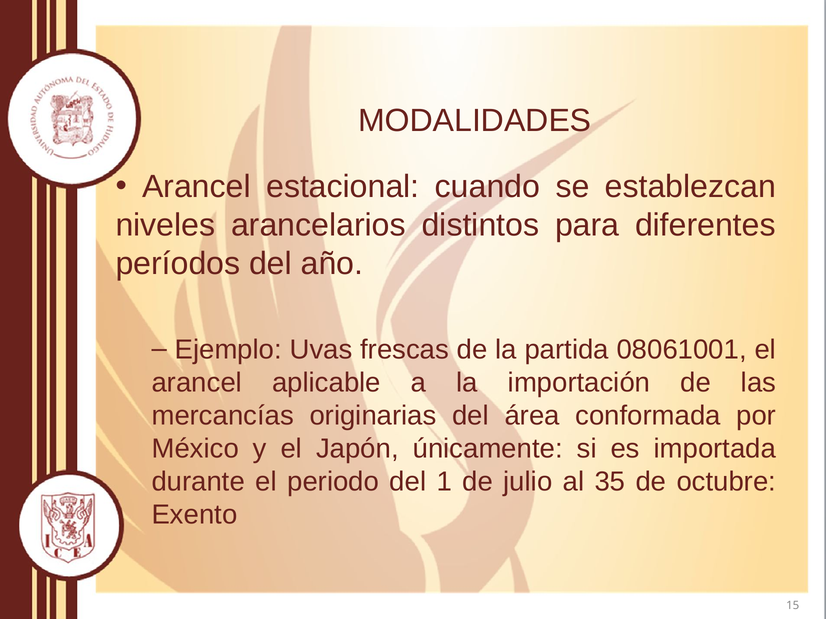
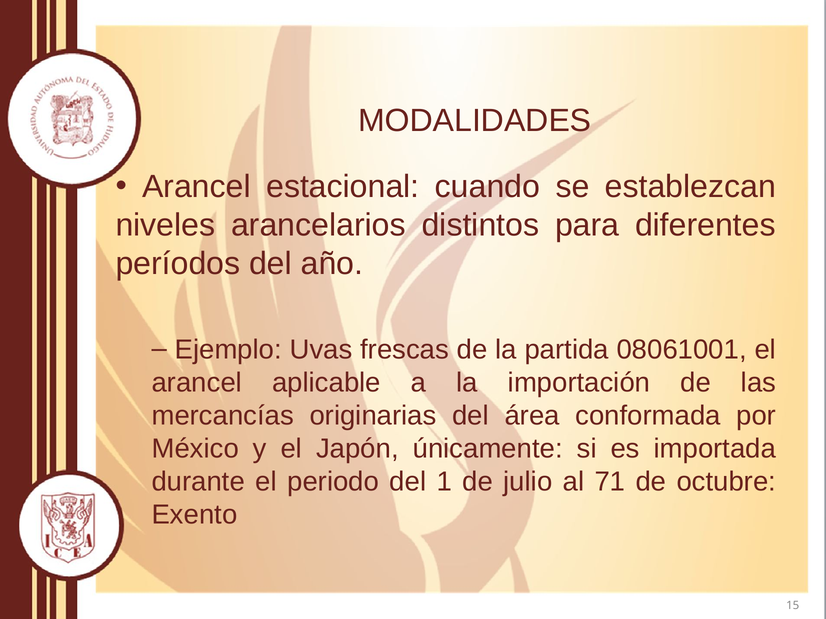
35: 35 -> 71
